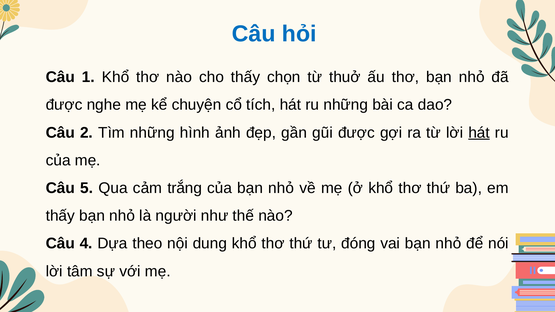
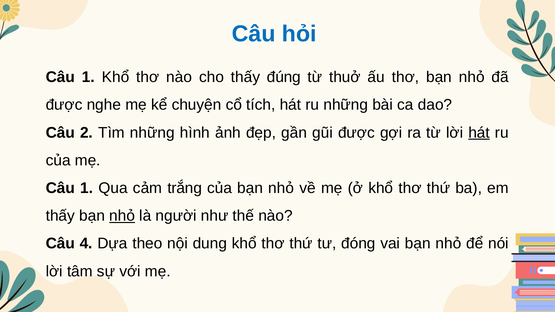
chọn: chọn -> đúng
5 at (87, 188): 5 -> 1
nhỏ at (122, 216) underline: none -> present
